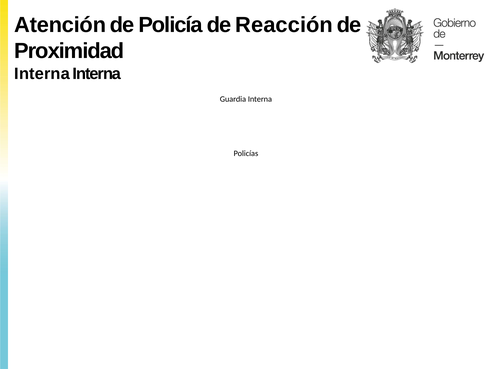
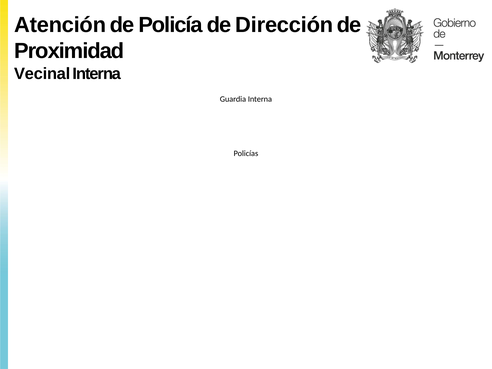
Reacción: Reacción -> Dirección
Interna at (42, 74): Interna -> Vecinal
